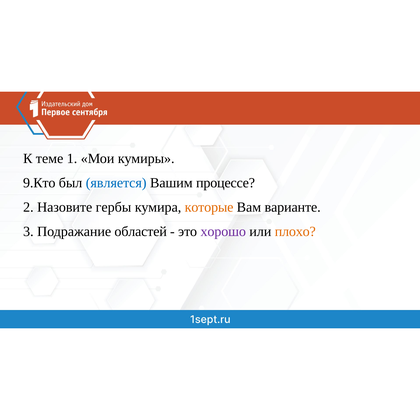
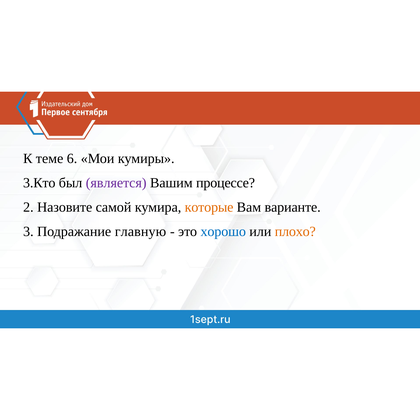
1: 1 -> 6
9.Кто: 9.Кто -> 3.Кто
является colour: blue -> purple
гербы: гербы -> самой
областей: областей -> главную
хорошо colour: purple -> blue
